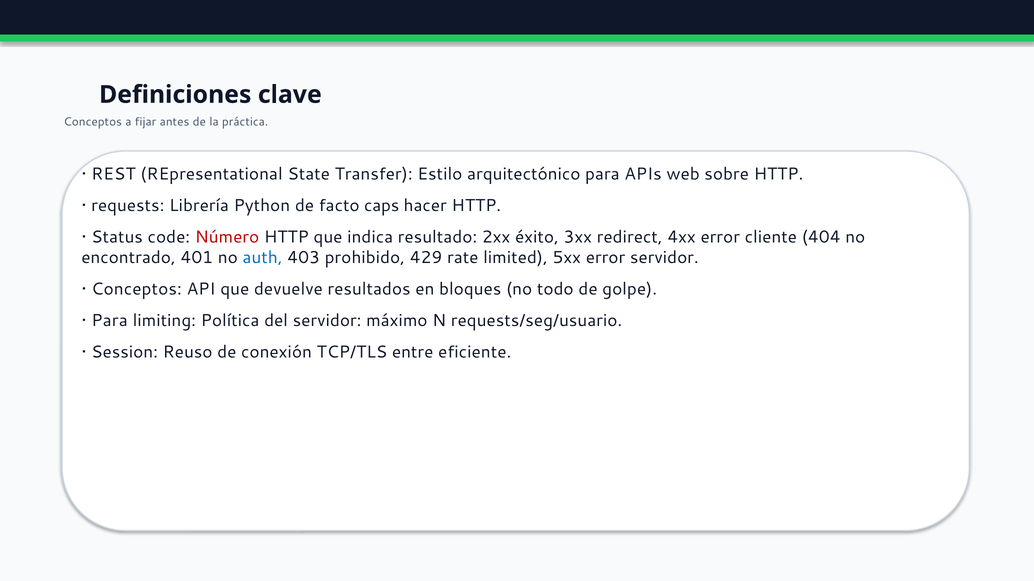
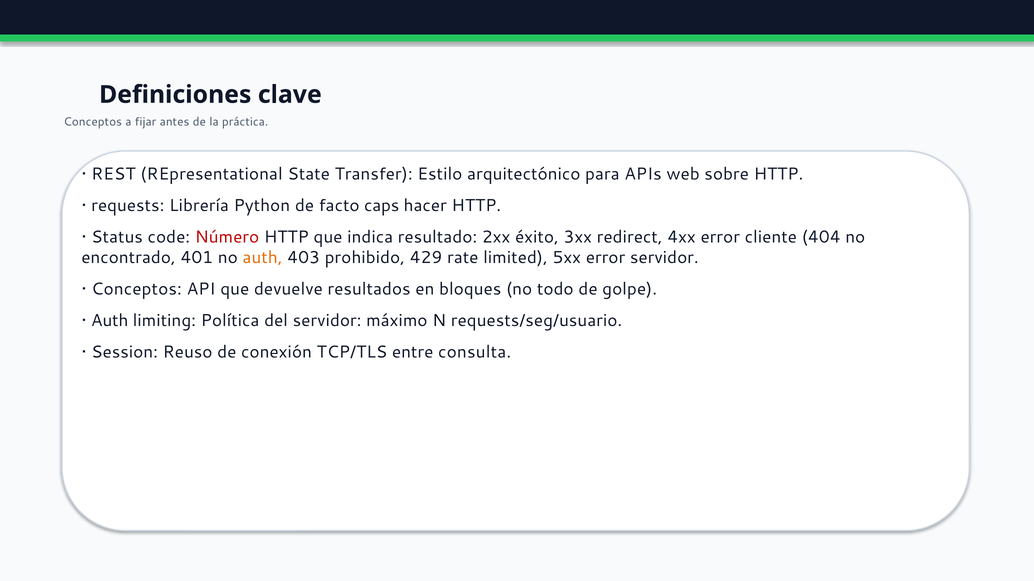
auth at (263, 258) colour: blue -> orange
Para at (110, 321): Para -> Auth
eficiente: eficiente -> consulta
